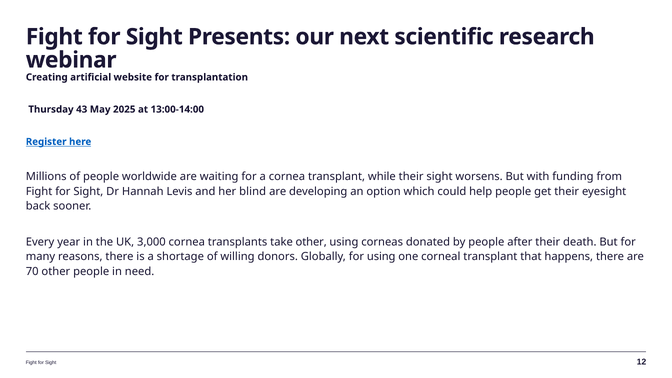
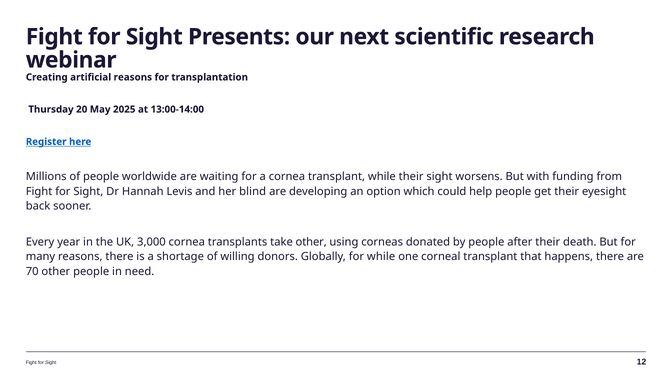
website at (133, 77): website -> reasons
43: 43 -> 20
for using: using -> while
